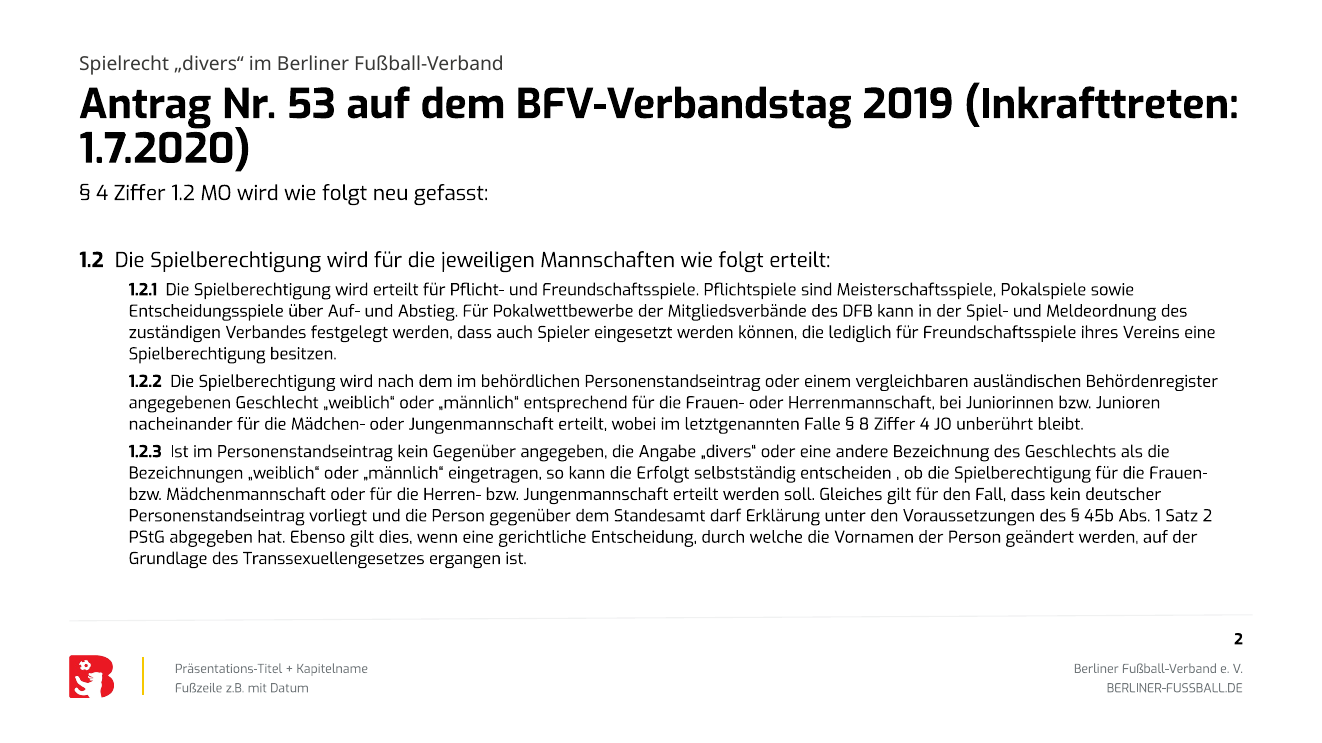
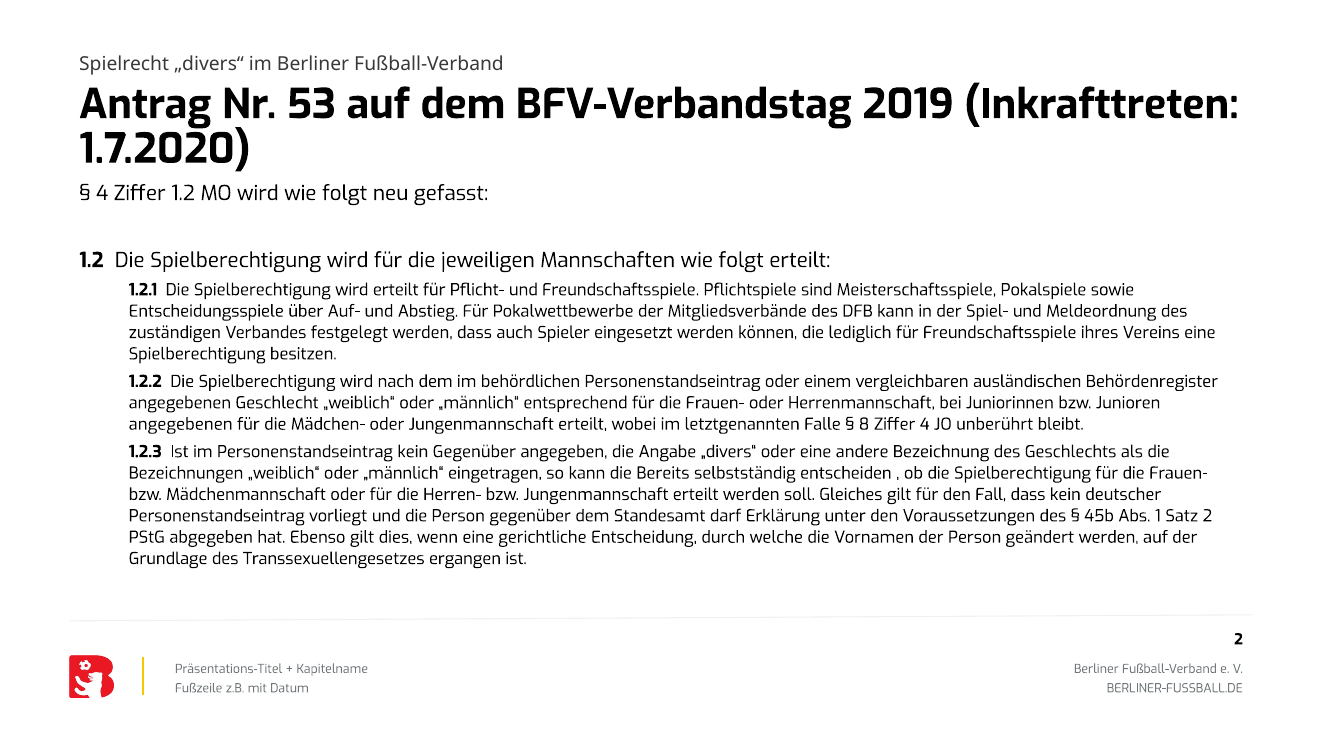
nacheinander at (181, 425): nacheinander -> angegebenen
Erfolgt: Erfolgt -> Bereits
